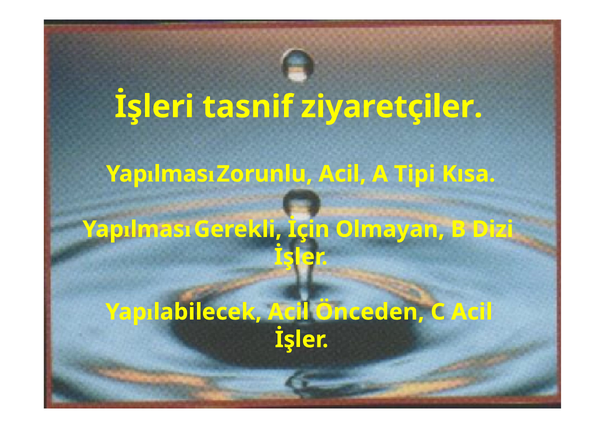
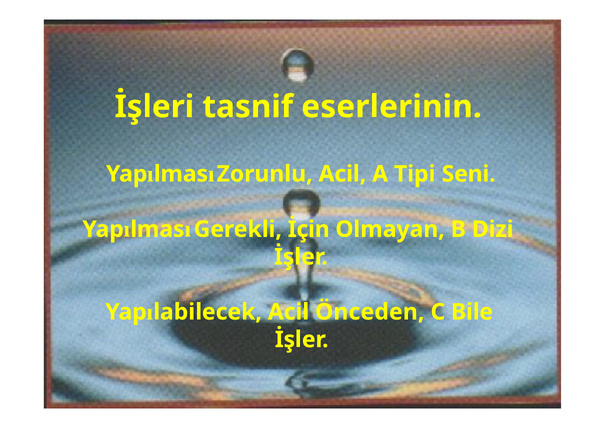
ziyaretçiler: ziyaretçiler -> eserlerinin
Kısa: Kısa -> Seni
C Acil: Acil -> Bile
